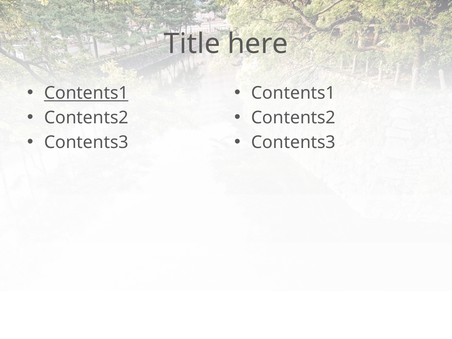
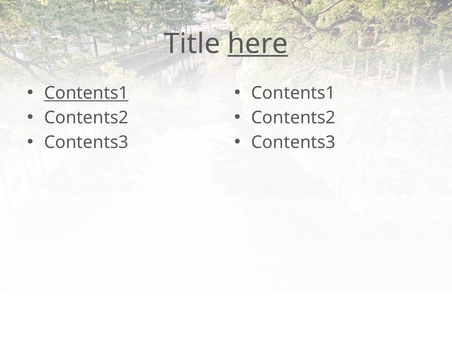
here underline: none -> present
